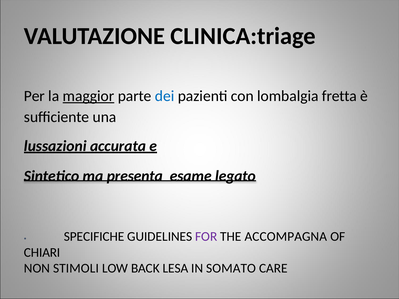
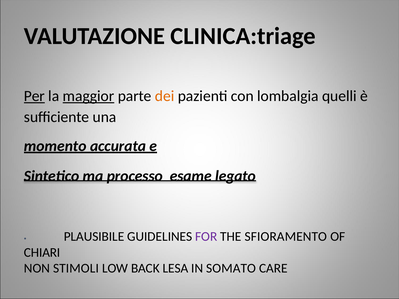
Per underline: none -> present
dei colour: blue -> orange
fretta: fretta -> quelli
lussazioni: lussazioni -> momento
presenta: presenta -> processo
SPECIFICHE: SPECIFICHE -> PLAUSIBILE
ACCOMPAGNA: ACCOMPAGNA -> SFIORAMENTO
